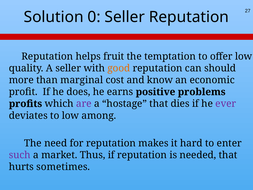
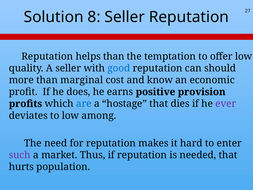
0: 0 -> 8
helps fruit: fruit -> than
good colour: orange -> blue
problems: problems -> provision
are colour: purple -> blue
sometimes: sometimes -> population
